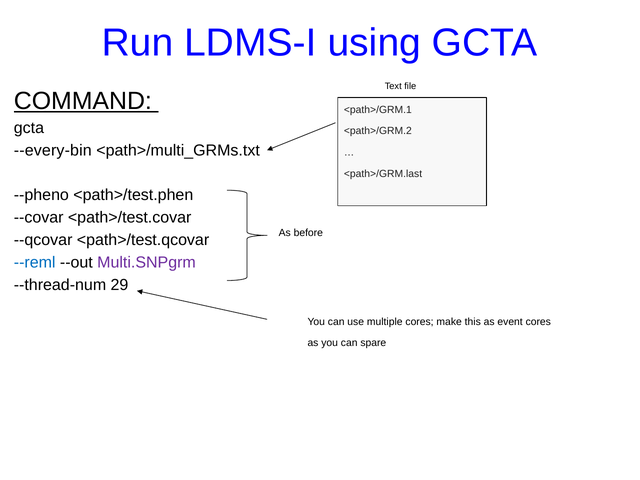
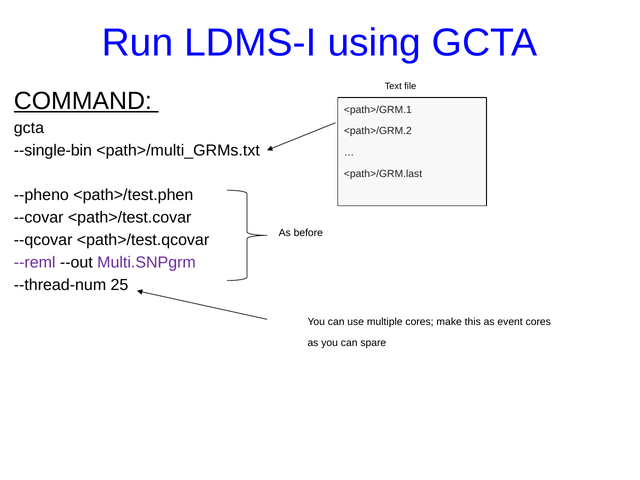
--every-bin: --every-bin -> --single-bin
--reml colour: blue -> purple
29: 29 -> 25
